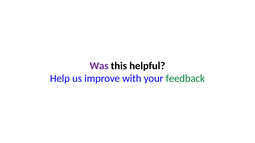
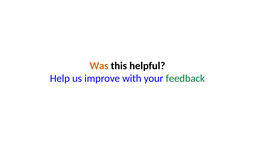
Was colour: purple -> orange
